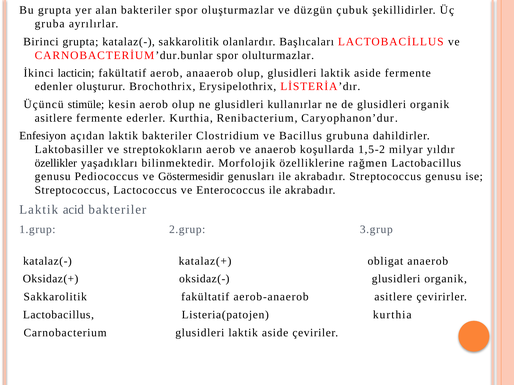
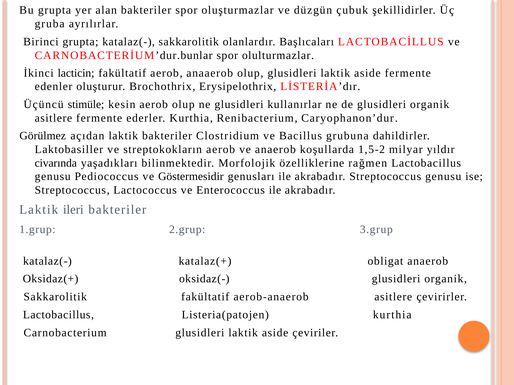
Enfesiyon: Enfesiyon -> Görülmez
özellikler: özellikler -> civarında
acid: acid -> ileri
